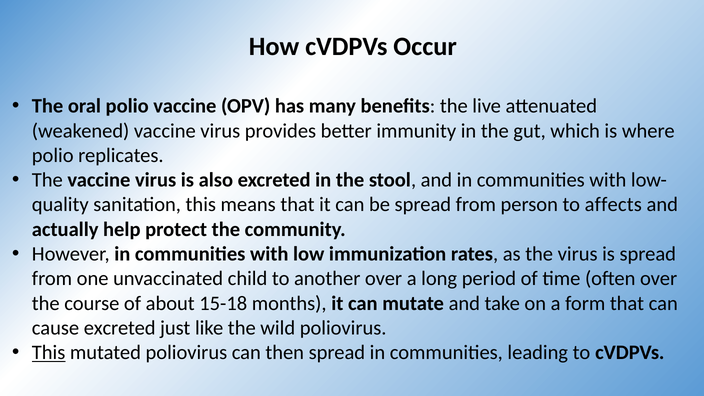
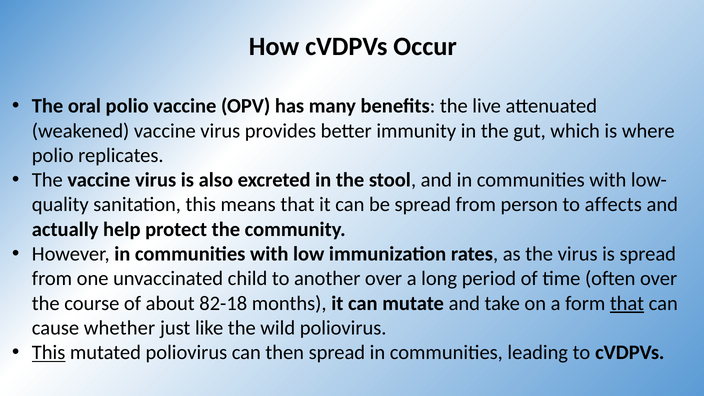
15-18: 15-18 -> 82-18
that at (627, 303) underline: none -> present
cause excreted: excreted -> whether
